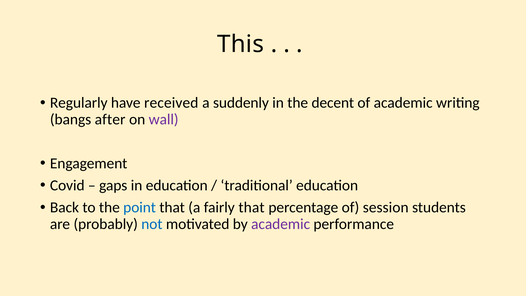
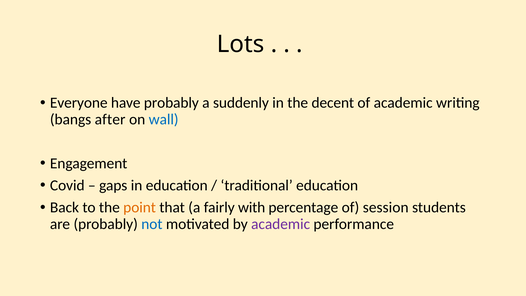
This: This -> Lots
Regularly: Regularly -> Everyone
have received: received -> probably
wall colour: purple -> blue
point colour: blue -> orange
fairly that: that -> with
